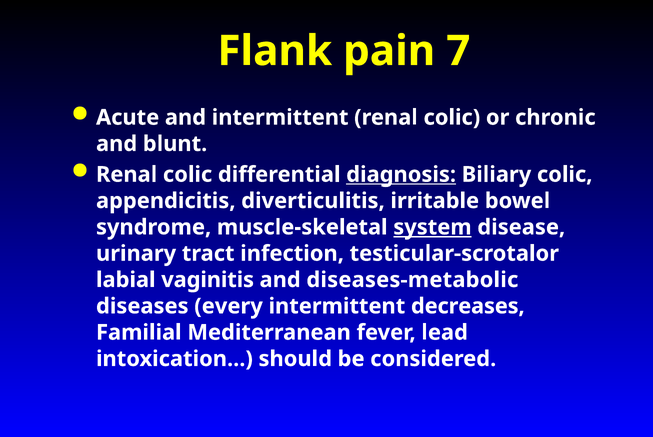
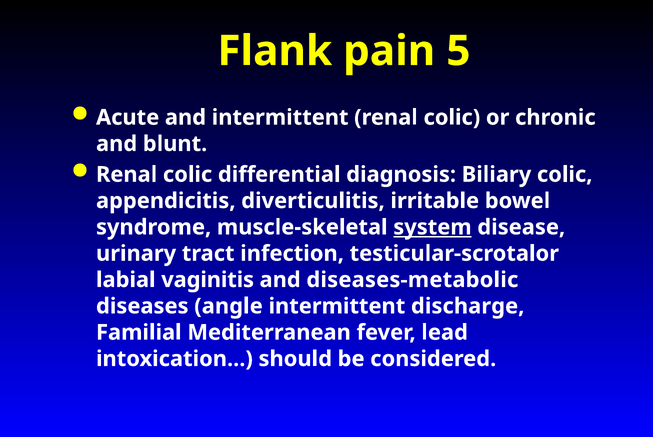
7: 7 -> 5
diagnosis underline: present -> none
every: every -> angle
decreases: decreases -> discharge
